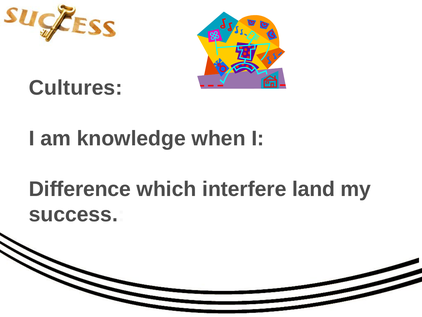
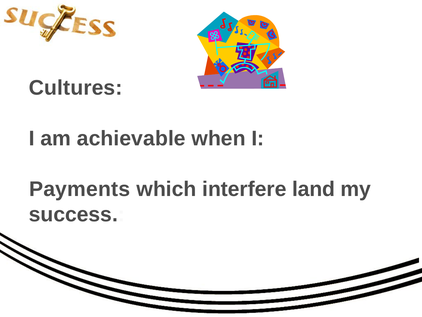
knowledge: knowledge -> achievable
Difference: Difference -> Payments
